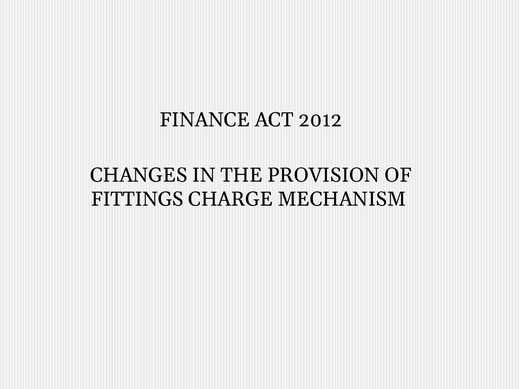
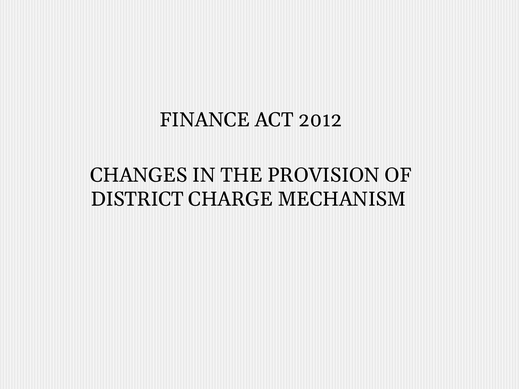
FITTINGS: FITTINGS -> DISTRICT
